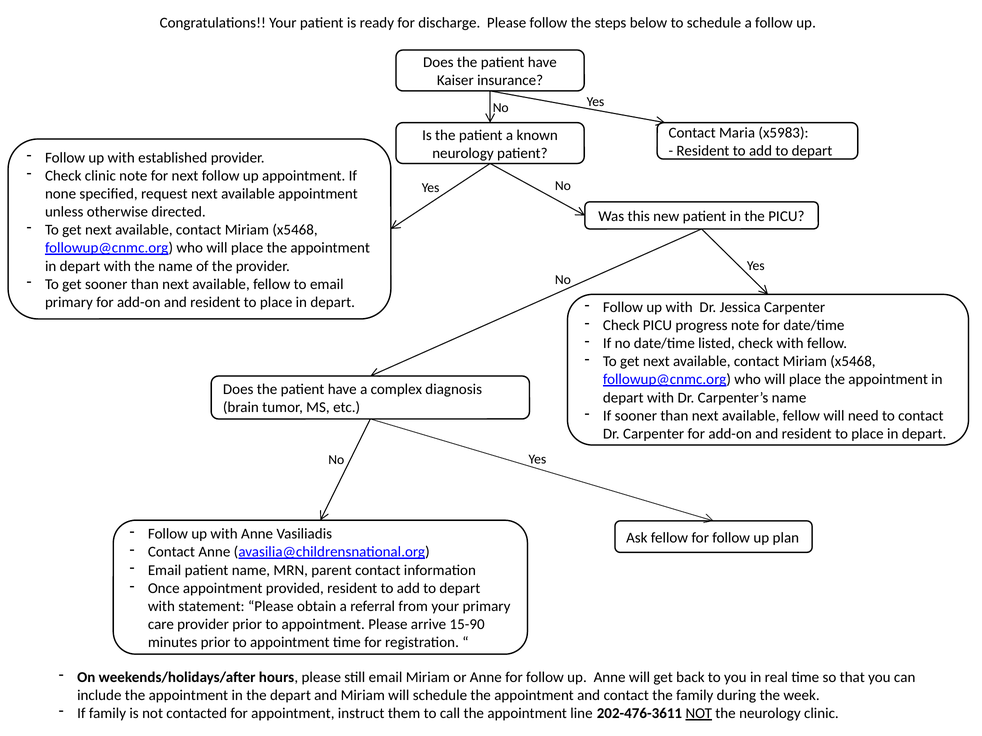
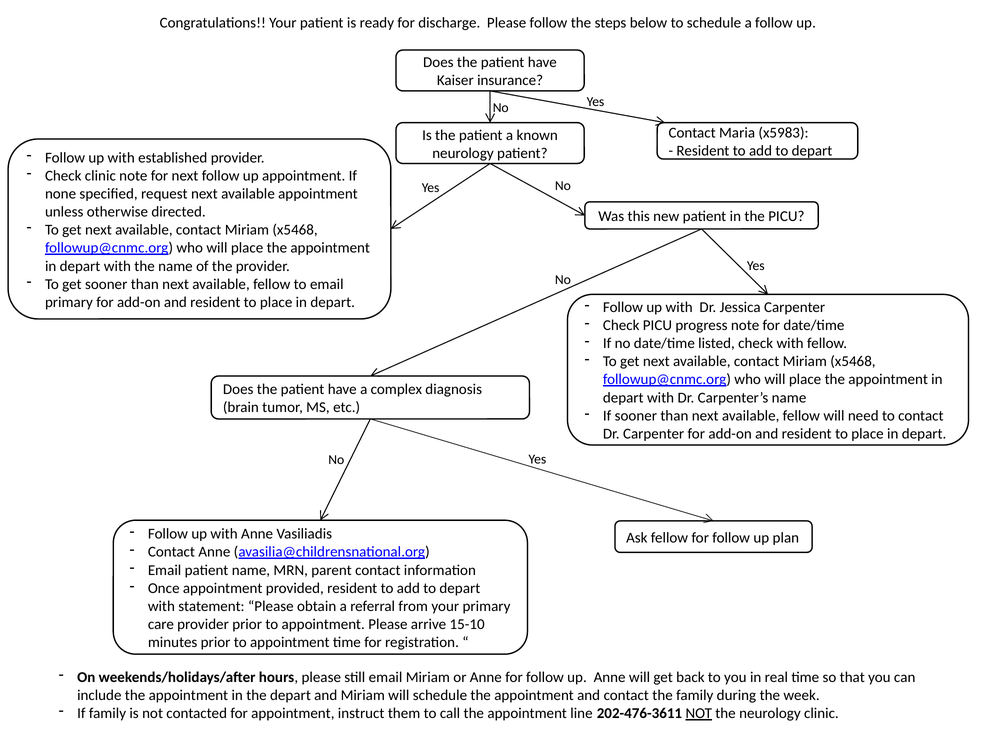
15-90: 15-90 -> 15-10
